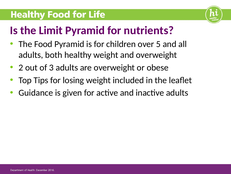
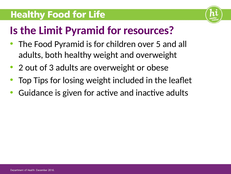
nutrients: nutrients -> resources
